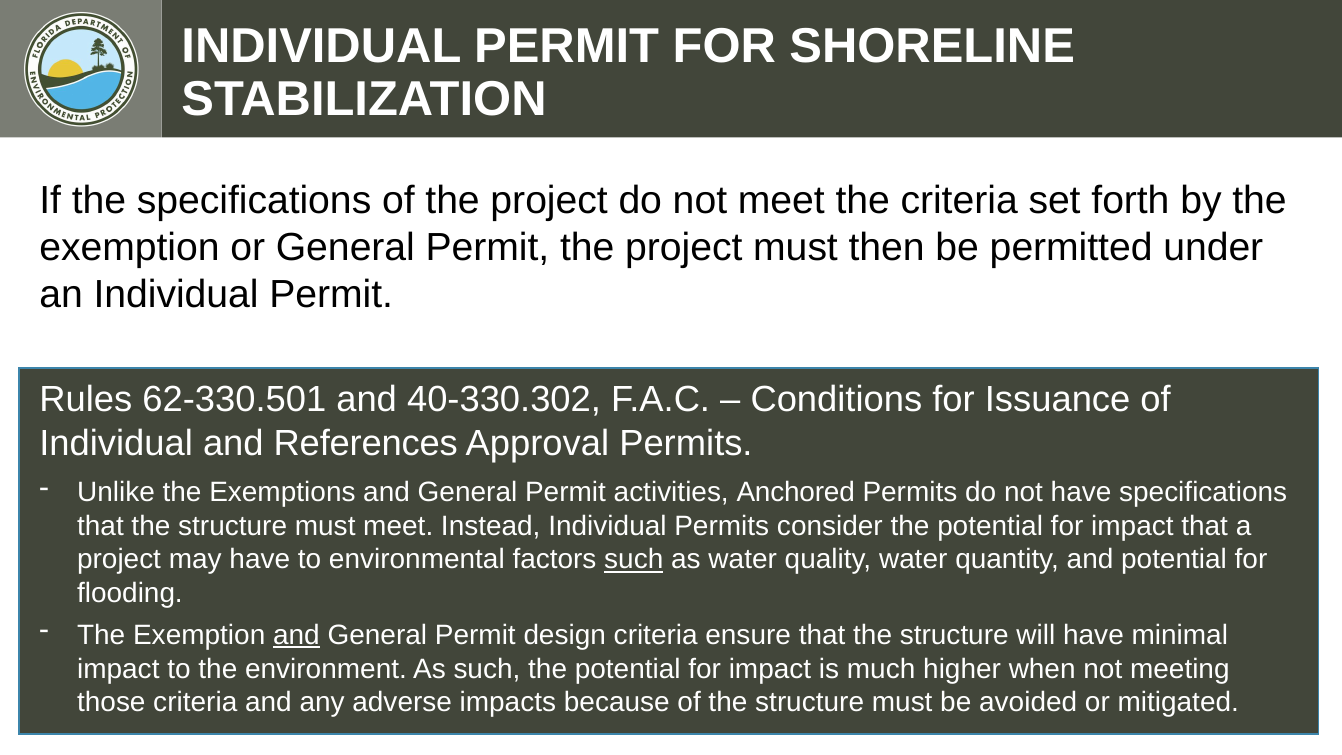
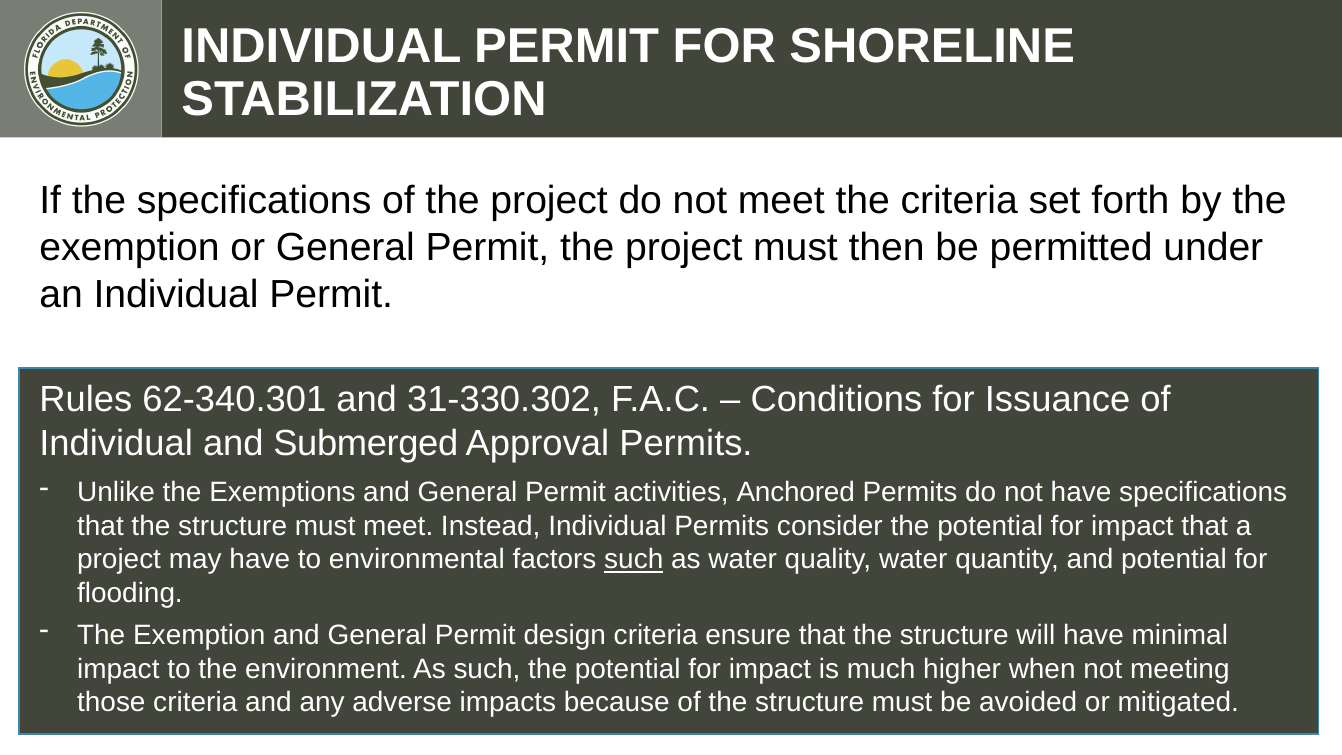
62-330.501: 62-330.501 -> 62-340.301
40-330.302: 40-330.302 -> 31-330.302
References: References -> Submerged
and at (296, 635) underline: present -> none
